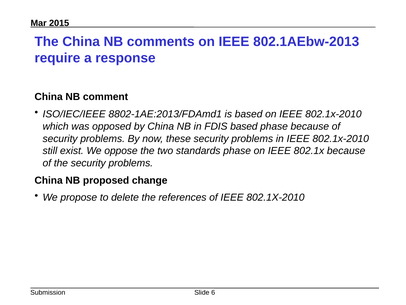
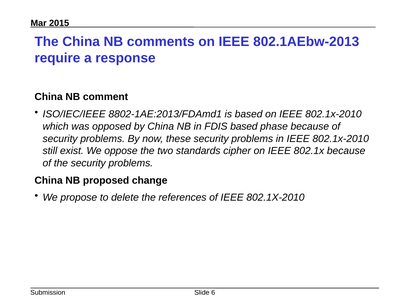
standards phase: phase -> cipher
